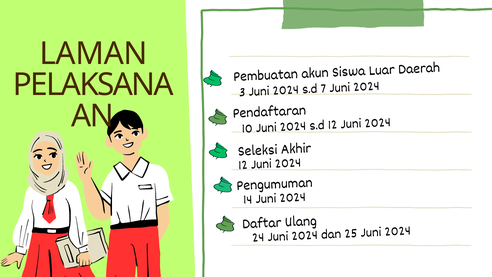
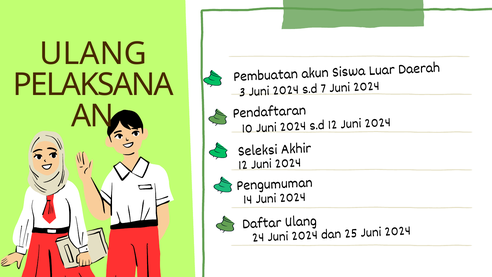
LAMAN at (93, 54): LAMAN -> ULANG
